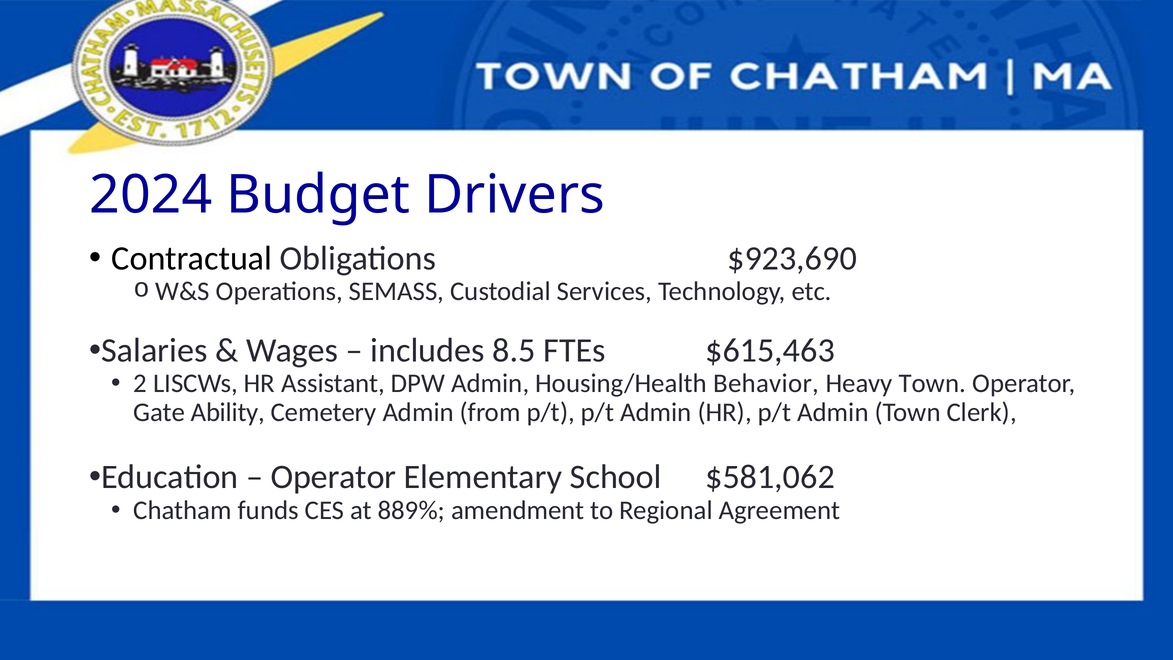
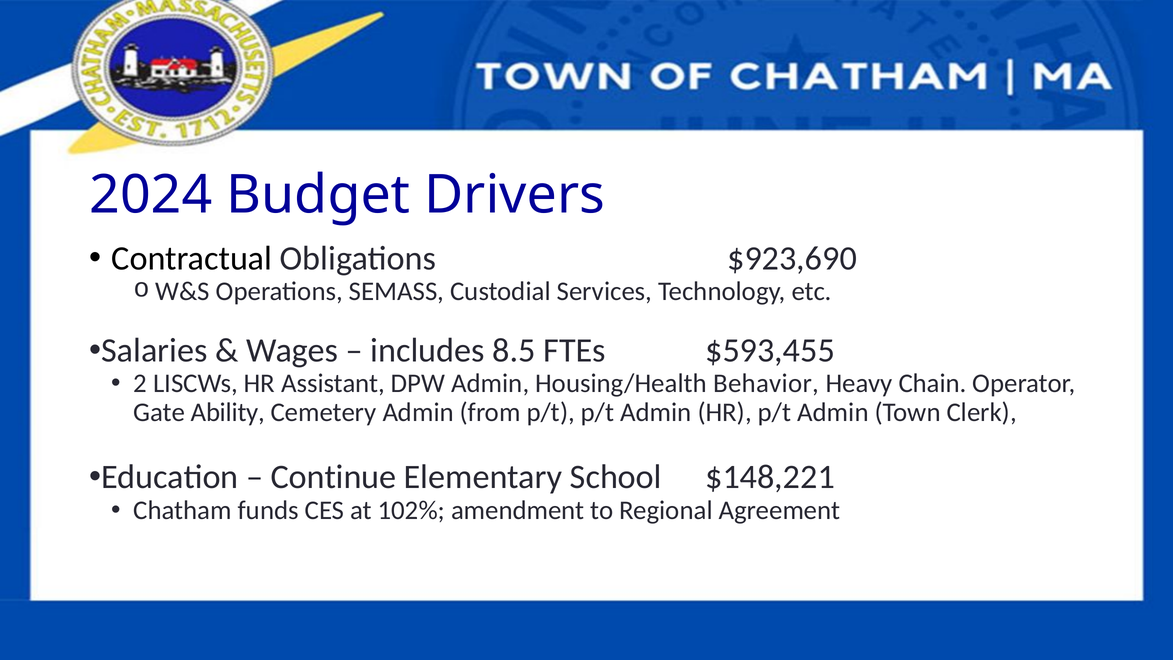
$615,463: $615,463 -> $593,455
Heavy Town: Town -> Chain
Operator at (334, 477): Operator -> Continue
$581,062: $581,062 -> $148,221
889%: 889% -> 102%
